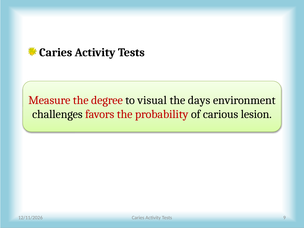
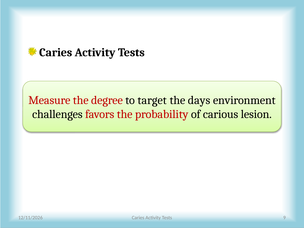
visual: visual -> target
